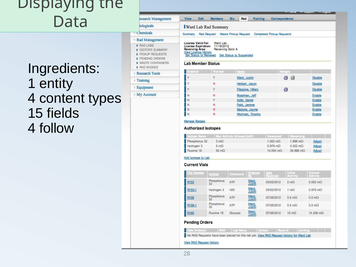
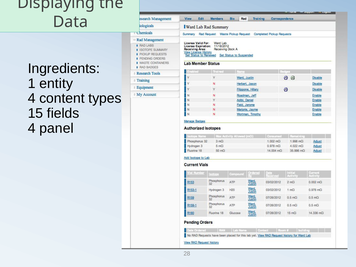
follow: follow -> panel
